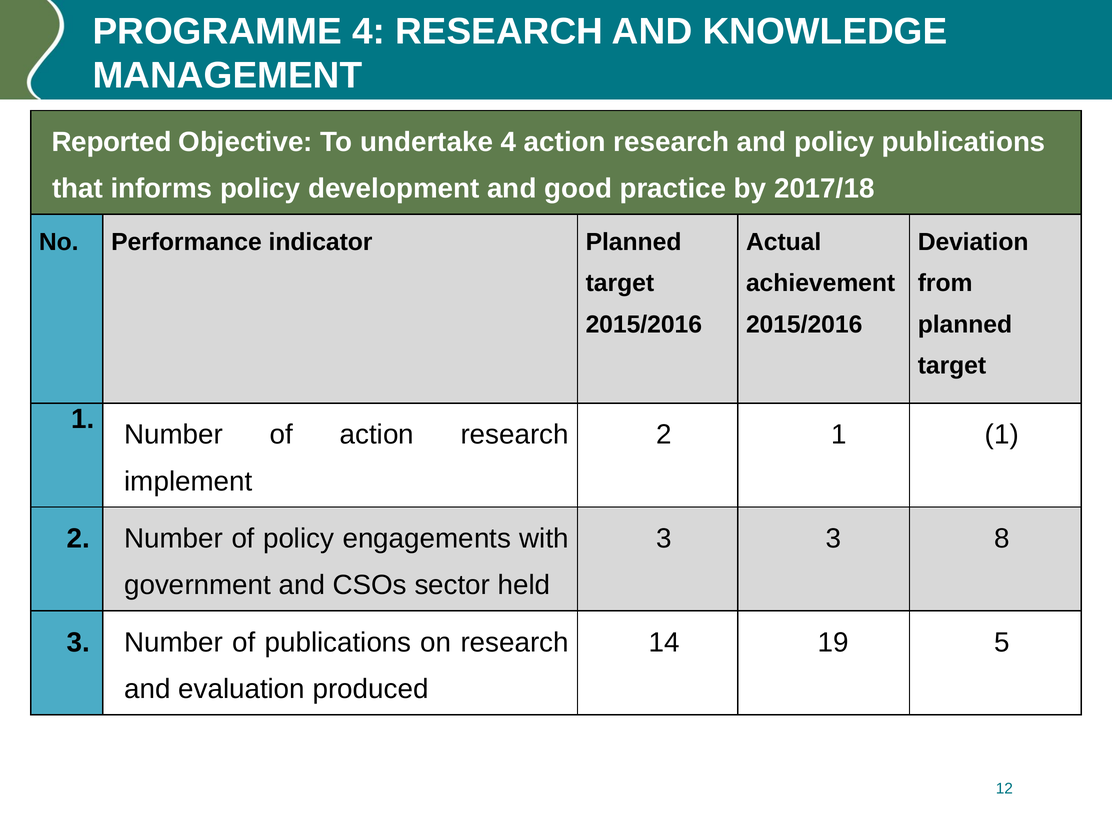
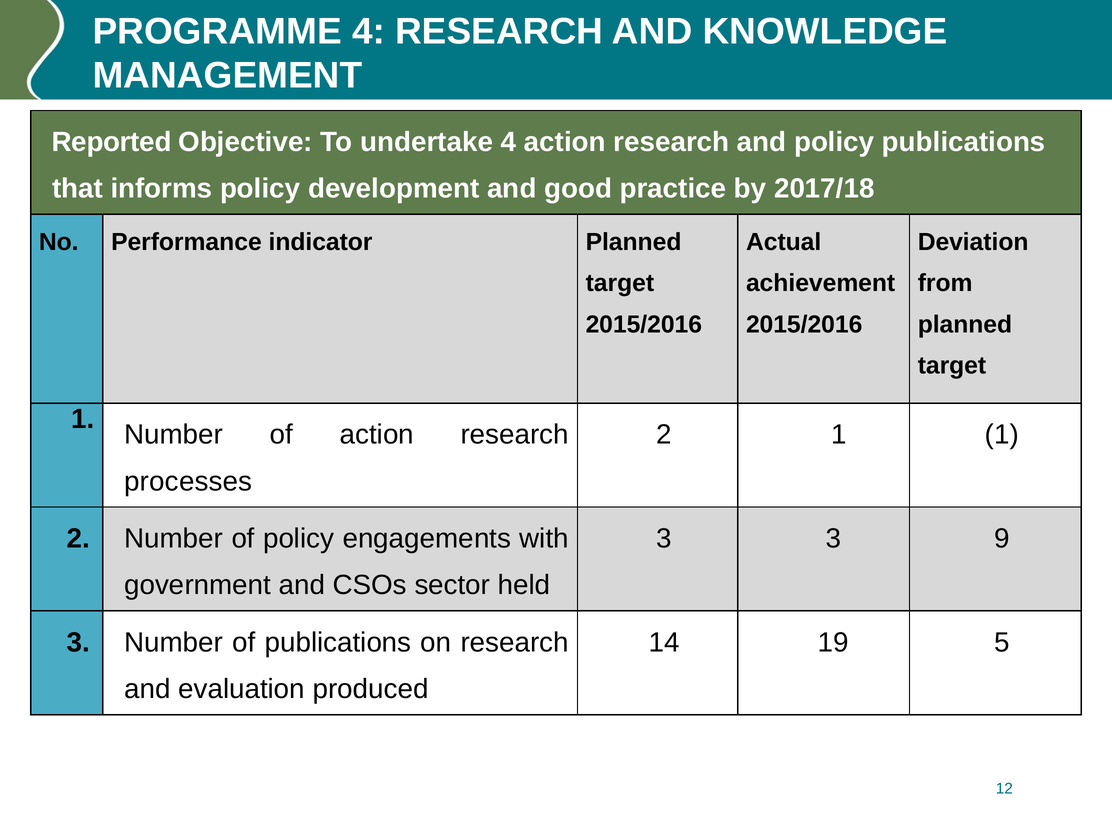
implement: implement -> processes
8: 8 -> 9
